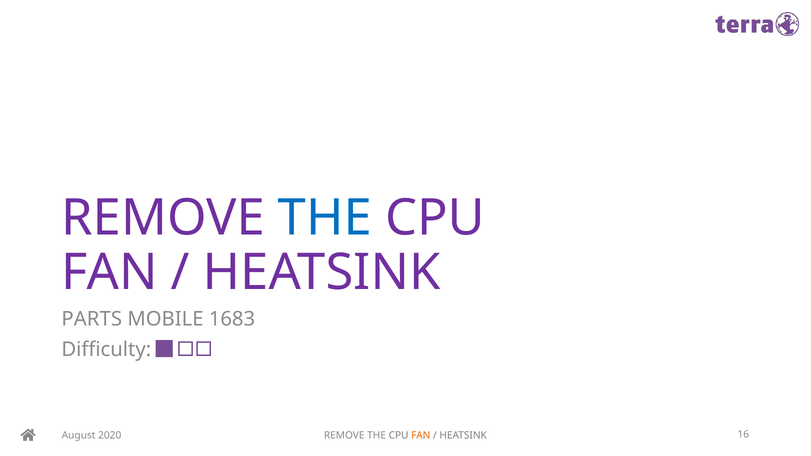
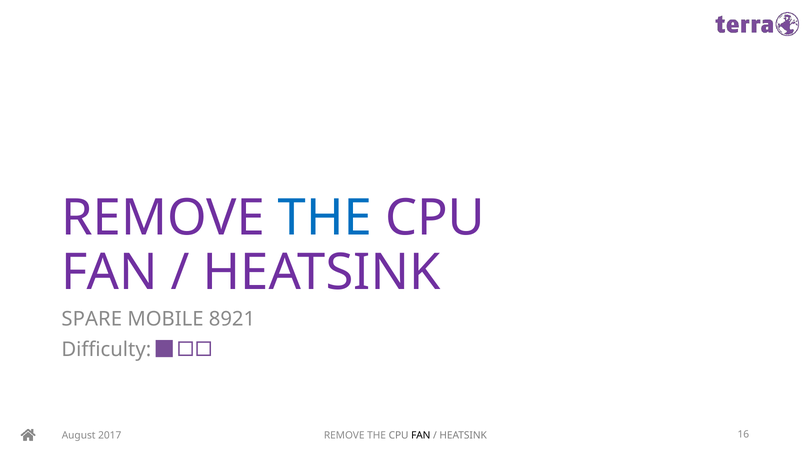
PARTS: PARTS -> SPARE
1683: 1683 -> 8921
2020: 2020 -> 2017
FAN at (421, 436) colour: orange -> black
